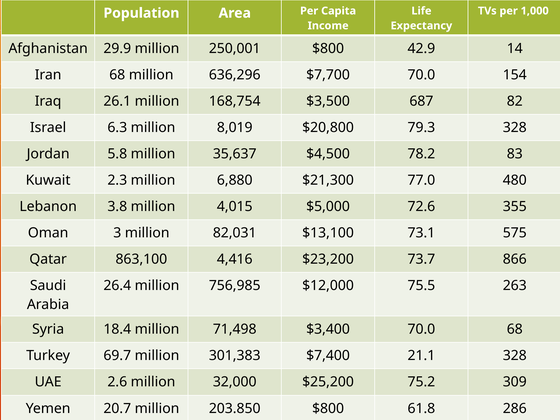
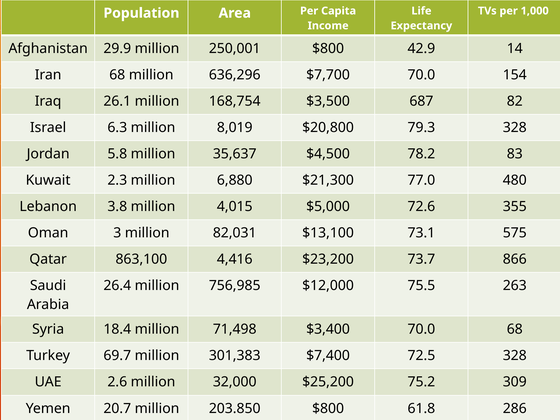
21.1: 21.1 -> 72.5
